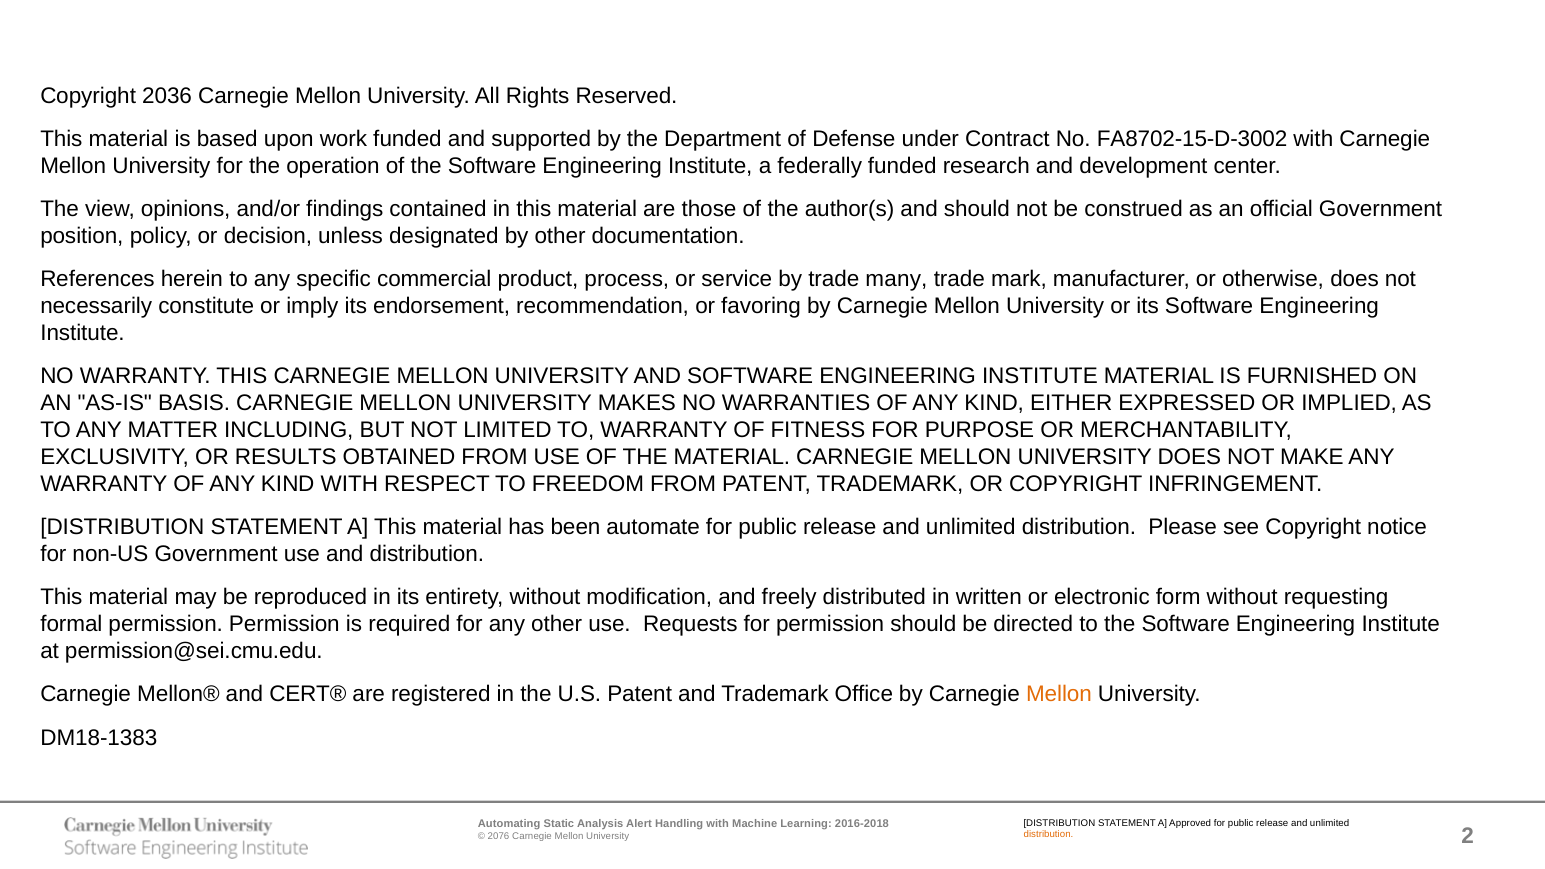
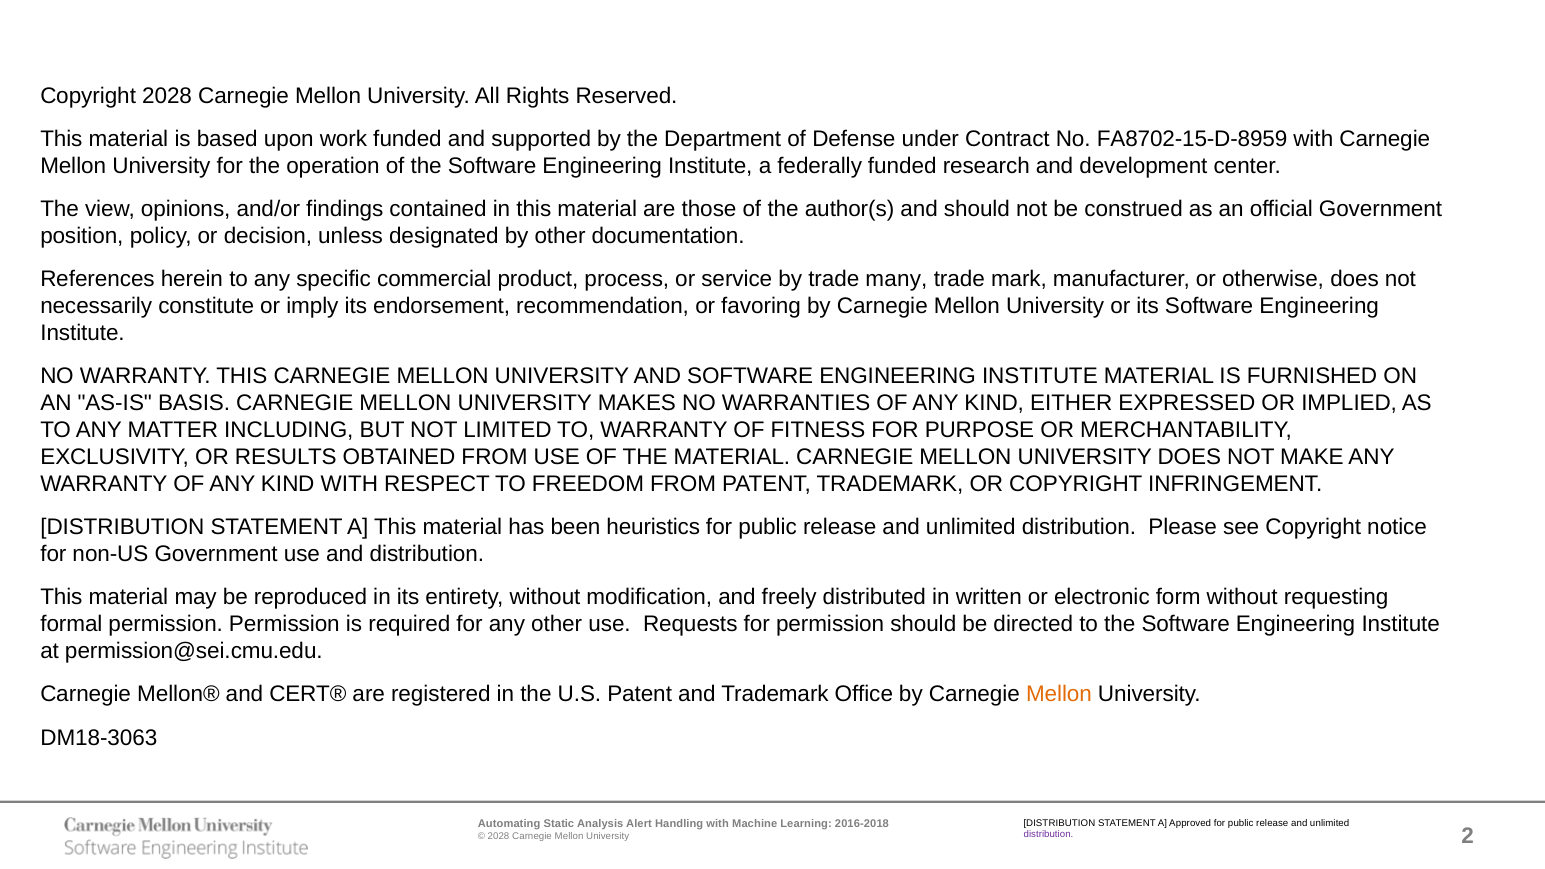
Copyright 2036: 2036 -> 2028
FA8702-15-D-3002: FA8702-15-D-3002 -> FA8702-15-D-8959
automate: automate -> heuristics
DM18-1383: DM18-1383 -> DM18-3063
distribution at (1048, 835) colour: orange -> purple
2076 at (499, 837): 2076 -> 2028
